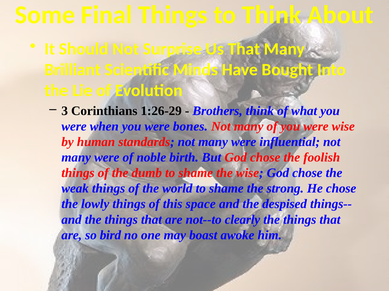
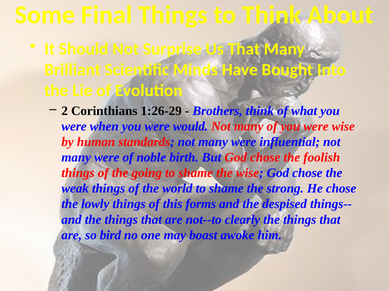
3: 3 -> 2
bones: bones -> would
dumb: dumb -> going
space: space -> forms
